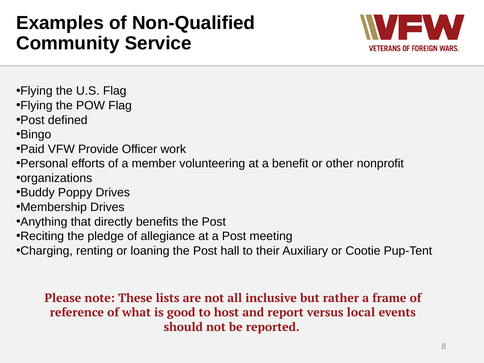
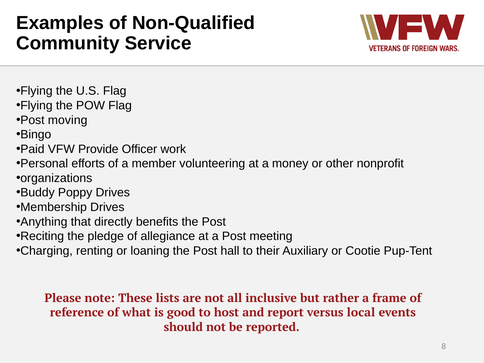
defined: defined -> moving
benefit: benefit -> money
